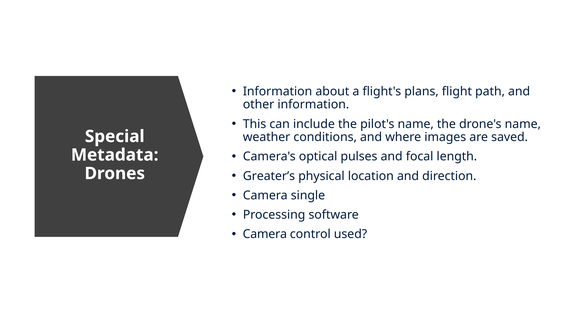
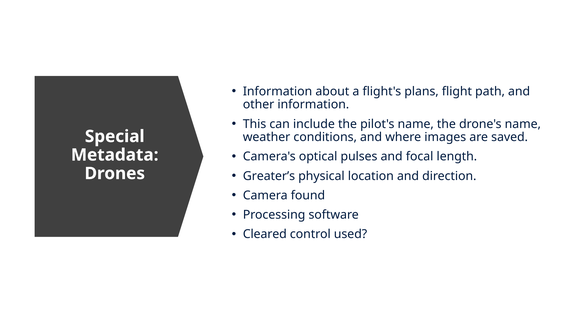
single: single -> found
Camera at (265, 234): Camera -> Cleared
